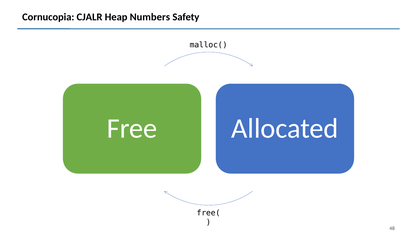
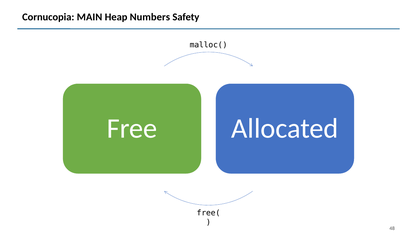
CJALR: CJALR -> MAIN
